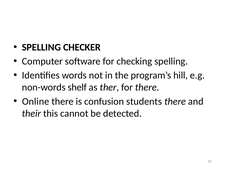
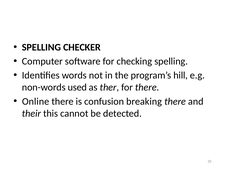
shelf: shelf -> used
students: students -> breaking
